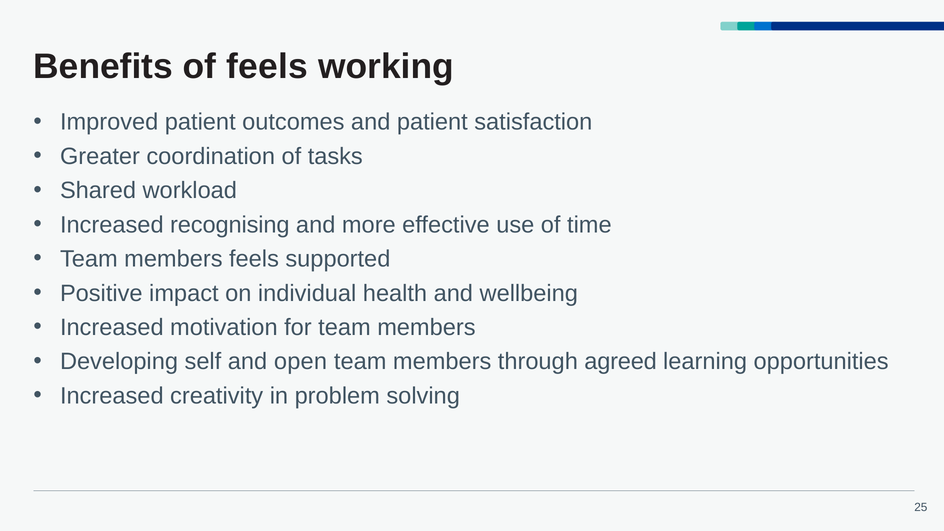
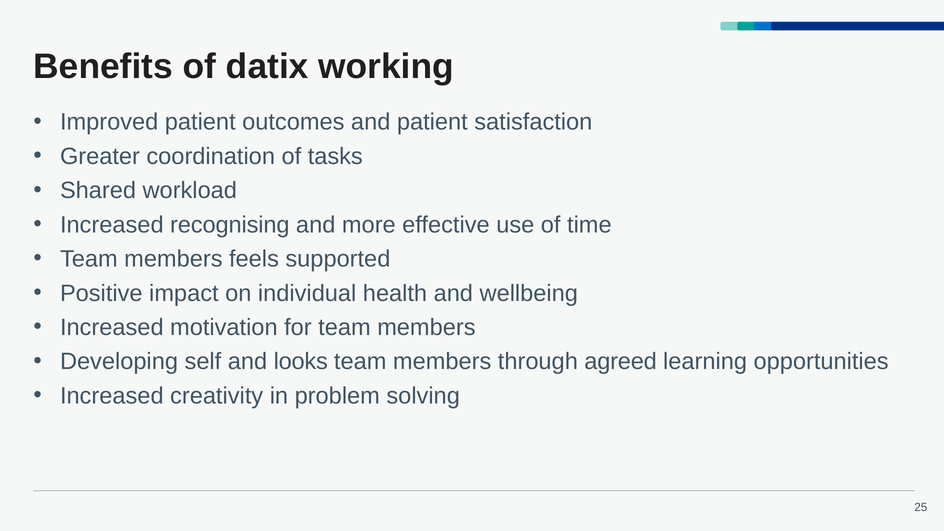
of feels: feels -> datix
open: open -> looks
